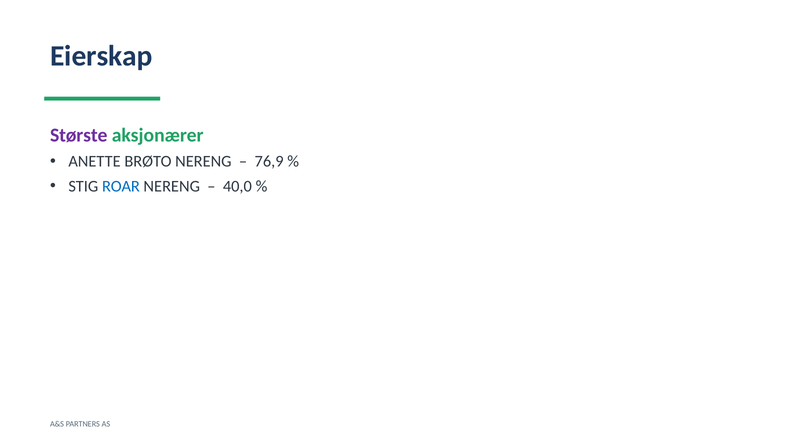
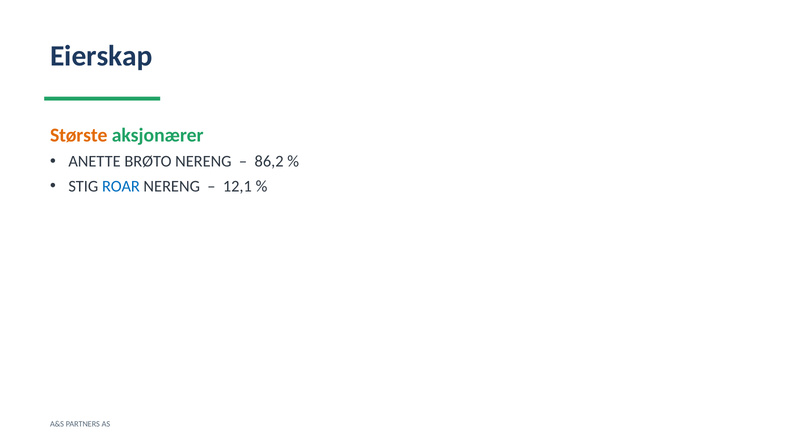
Største colour: purple -> orange
76,9: 76,9 -> 86,2
40,0: 40,0 -> 12,1
